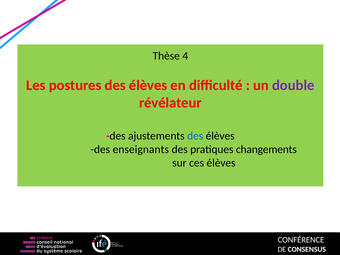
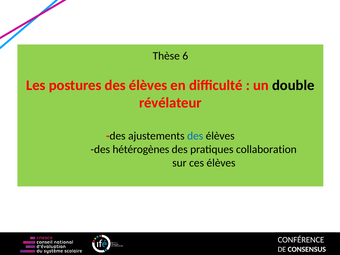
4: 4 -> 6
double colour: purple -> black
enseignants: enseignants -> hétérogènes
changements: changements -> collaboration
